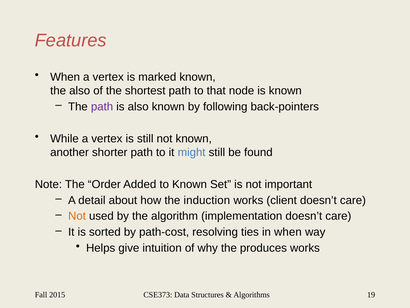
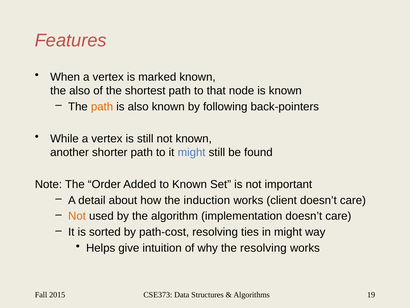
path at (102, 107) colour: purple -> orange
in when: when -> might
the produces: produces -> resolving
